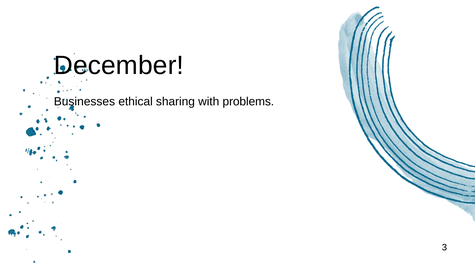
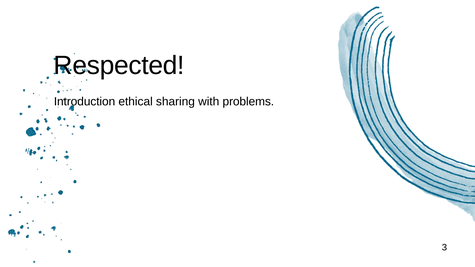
December: December -> Respected
Businesses: Businesses -> Introduction
